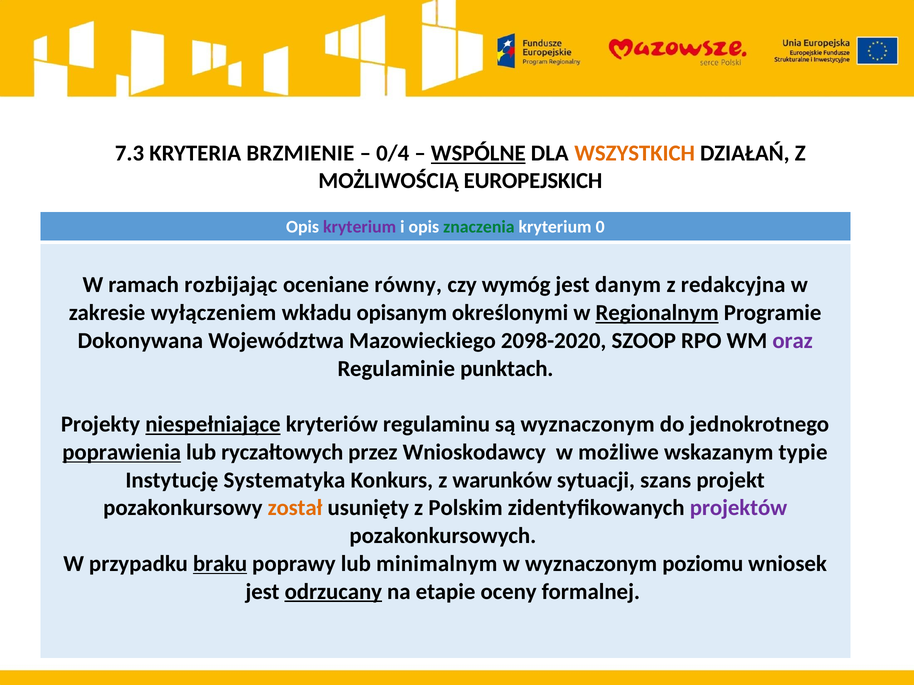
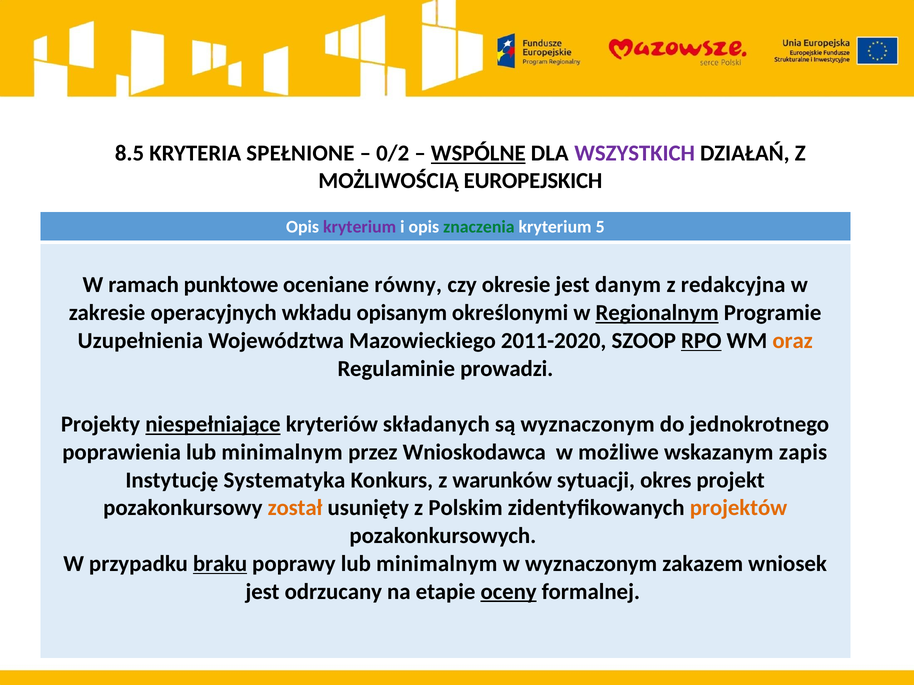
7.3: 7.3 -> 8.5
BRZMIENIE: BRZMIENIE -> SPEŁNIONE
0/4: 0/4 -> 0/2
WSZYSTKICH colour: orange -> purple
0: 0 -> 5
rozbijając: rozbijając -> punktowe
wymóg: wymóg -> okresie
wyłączeniem: wyłączeniem -> operacyjnych
Dokonywana: Dokonywana -> Uzupełnienia
2098-2020: 2098-2020 -> 2011-2020
RPO underline: none -> present
oraz colour: purple -> orange
punktach: punktach -> prowadzi
regulaminu: regulaminu -> składanych
poprawienia underline: present -> none
ryczałtowych at (282, 452): ryczałtowych -> minimalnym
Wnioskodawcy: Wnioskodawcy -> Wnioskodawca
typie: typie -> zapis
szans: szans -> okres
projektów colour: purple -> orange
poziomu: poziomu -> zakazem
odrzucany underline: present -> none
oceny underline: none -> present
